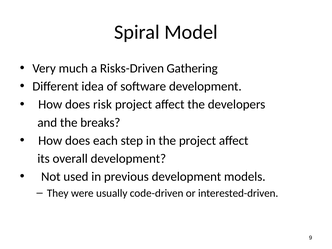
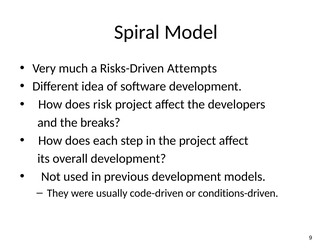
Gathering: Gathering -> Attempts
interested-driven: interested-driven -> conditions-driven
